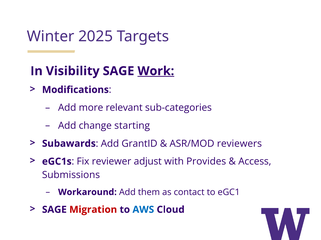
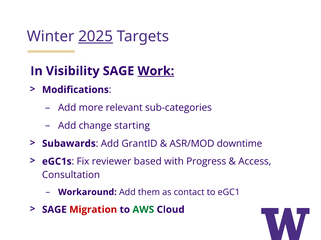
2025 underline: none -> present
reviewers: reviewers -> downtime
adjust: adjust -> based
Provides: Provides -> Progress
Submissions: Submissions -> Consultation
AWS colour: blue -> green
